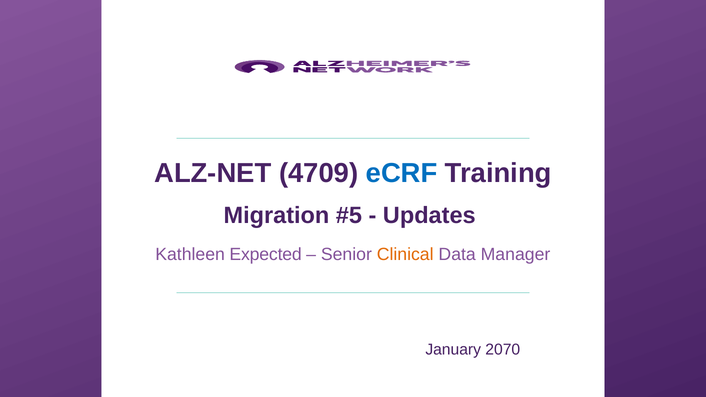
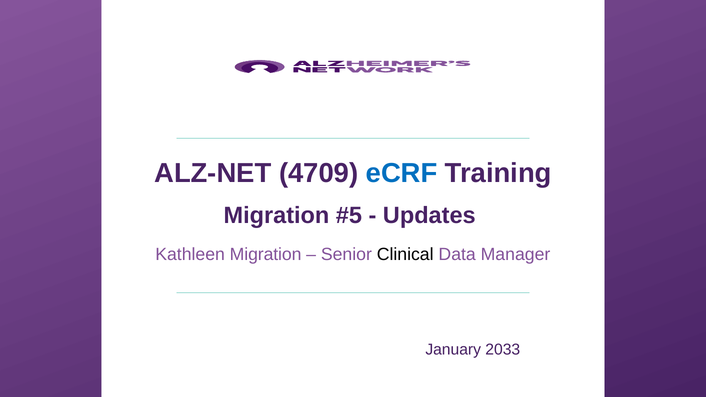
Kathleen Expected: Expected -> Migration
Clinical colour: orange -> black
2070: 2070 -> 2033
